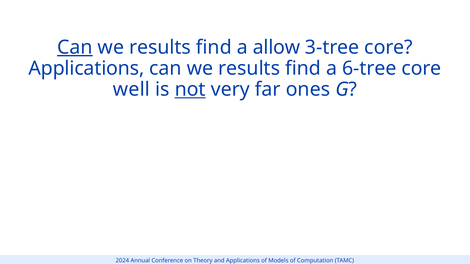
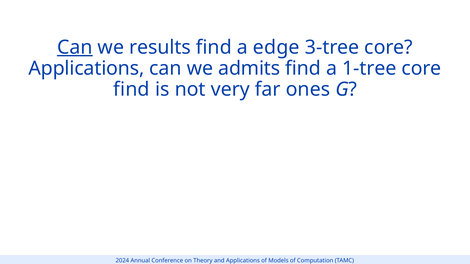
allow: allow -> edge
results at (249, 68): results -> admits
6-tree: 6-tree -> 1-tree
well at (131, 90): well -> find
not underline: present -> none
